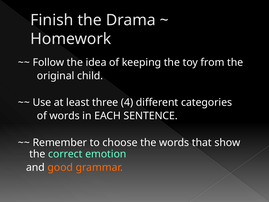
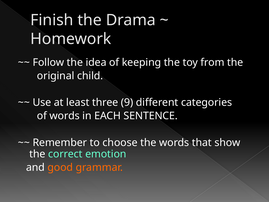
4: 4 -> 9
